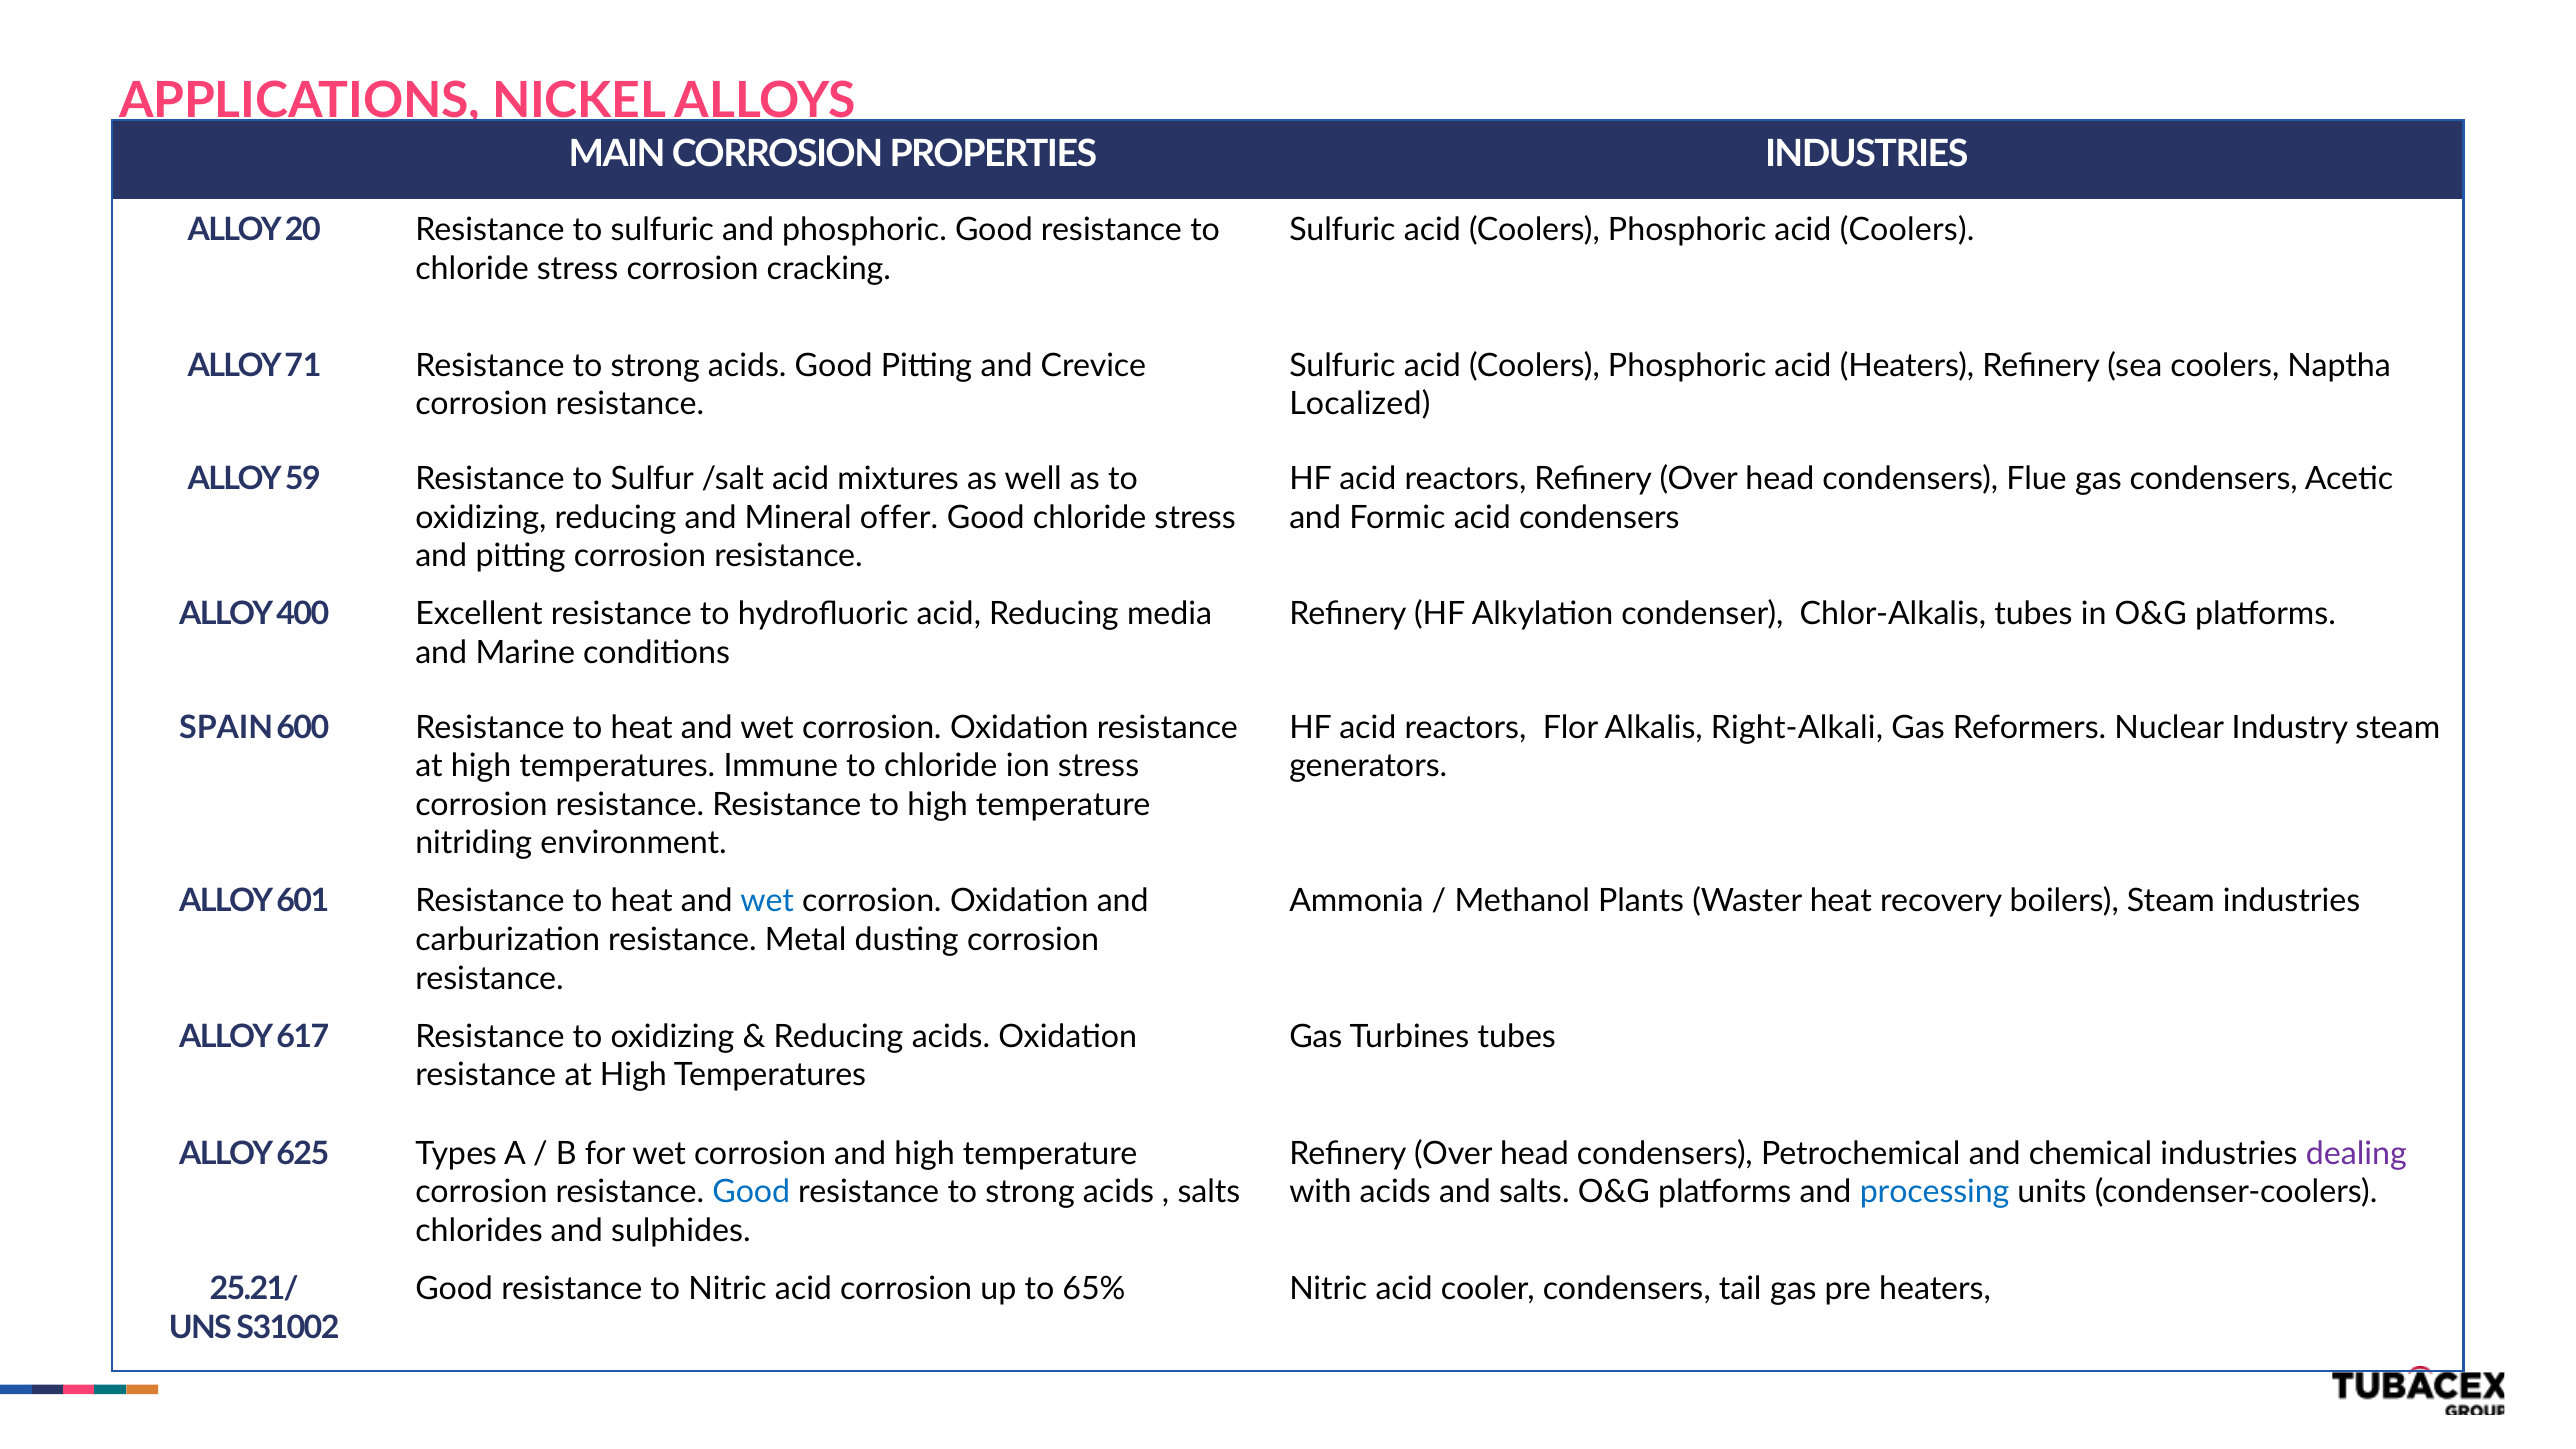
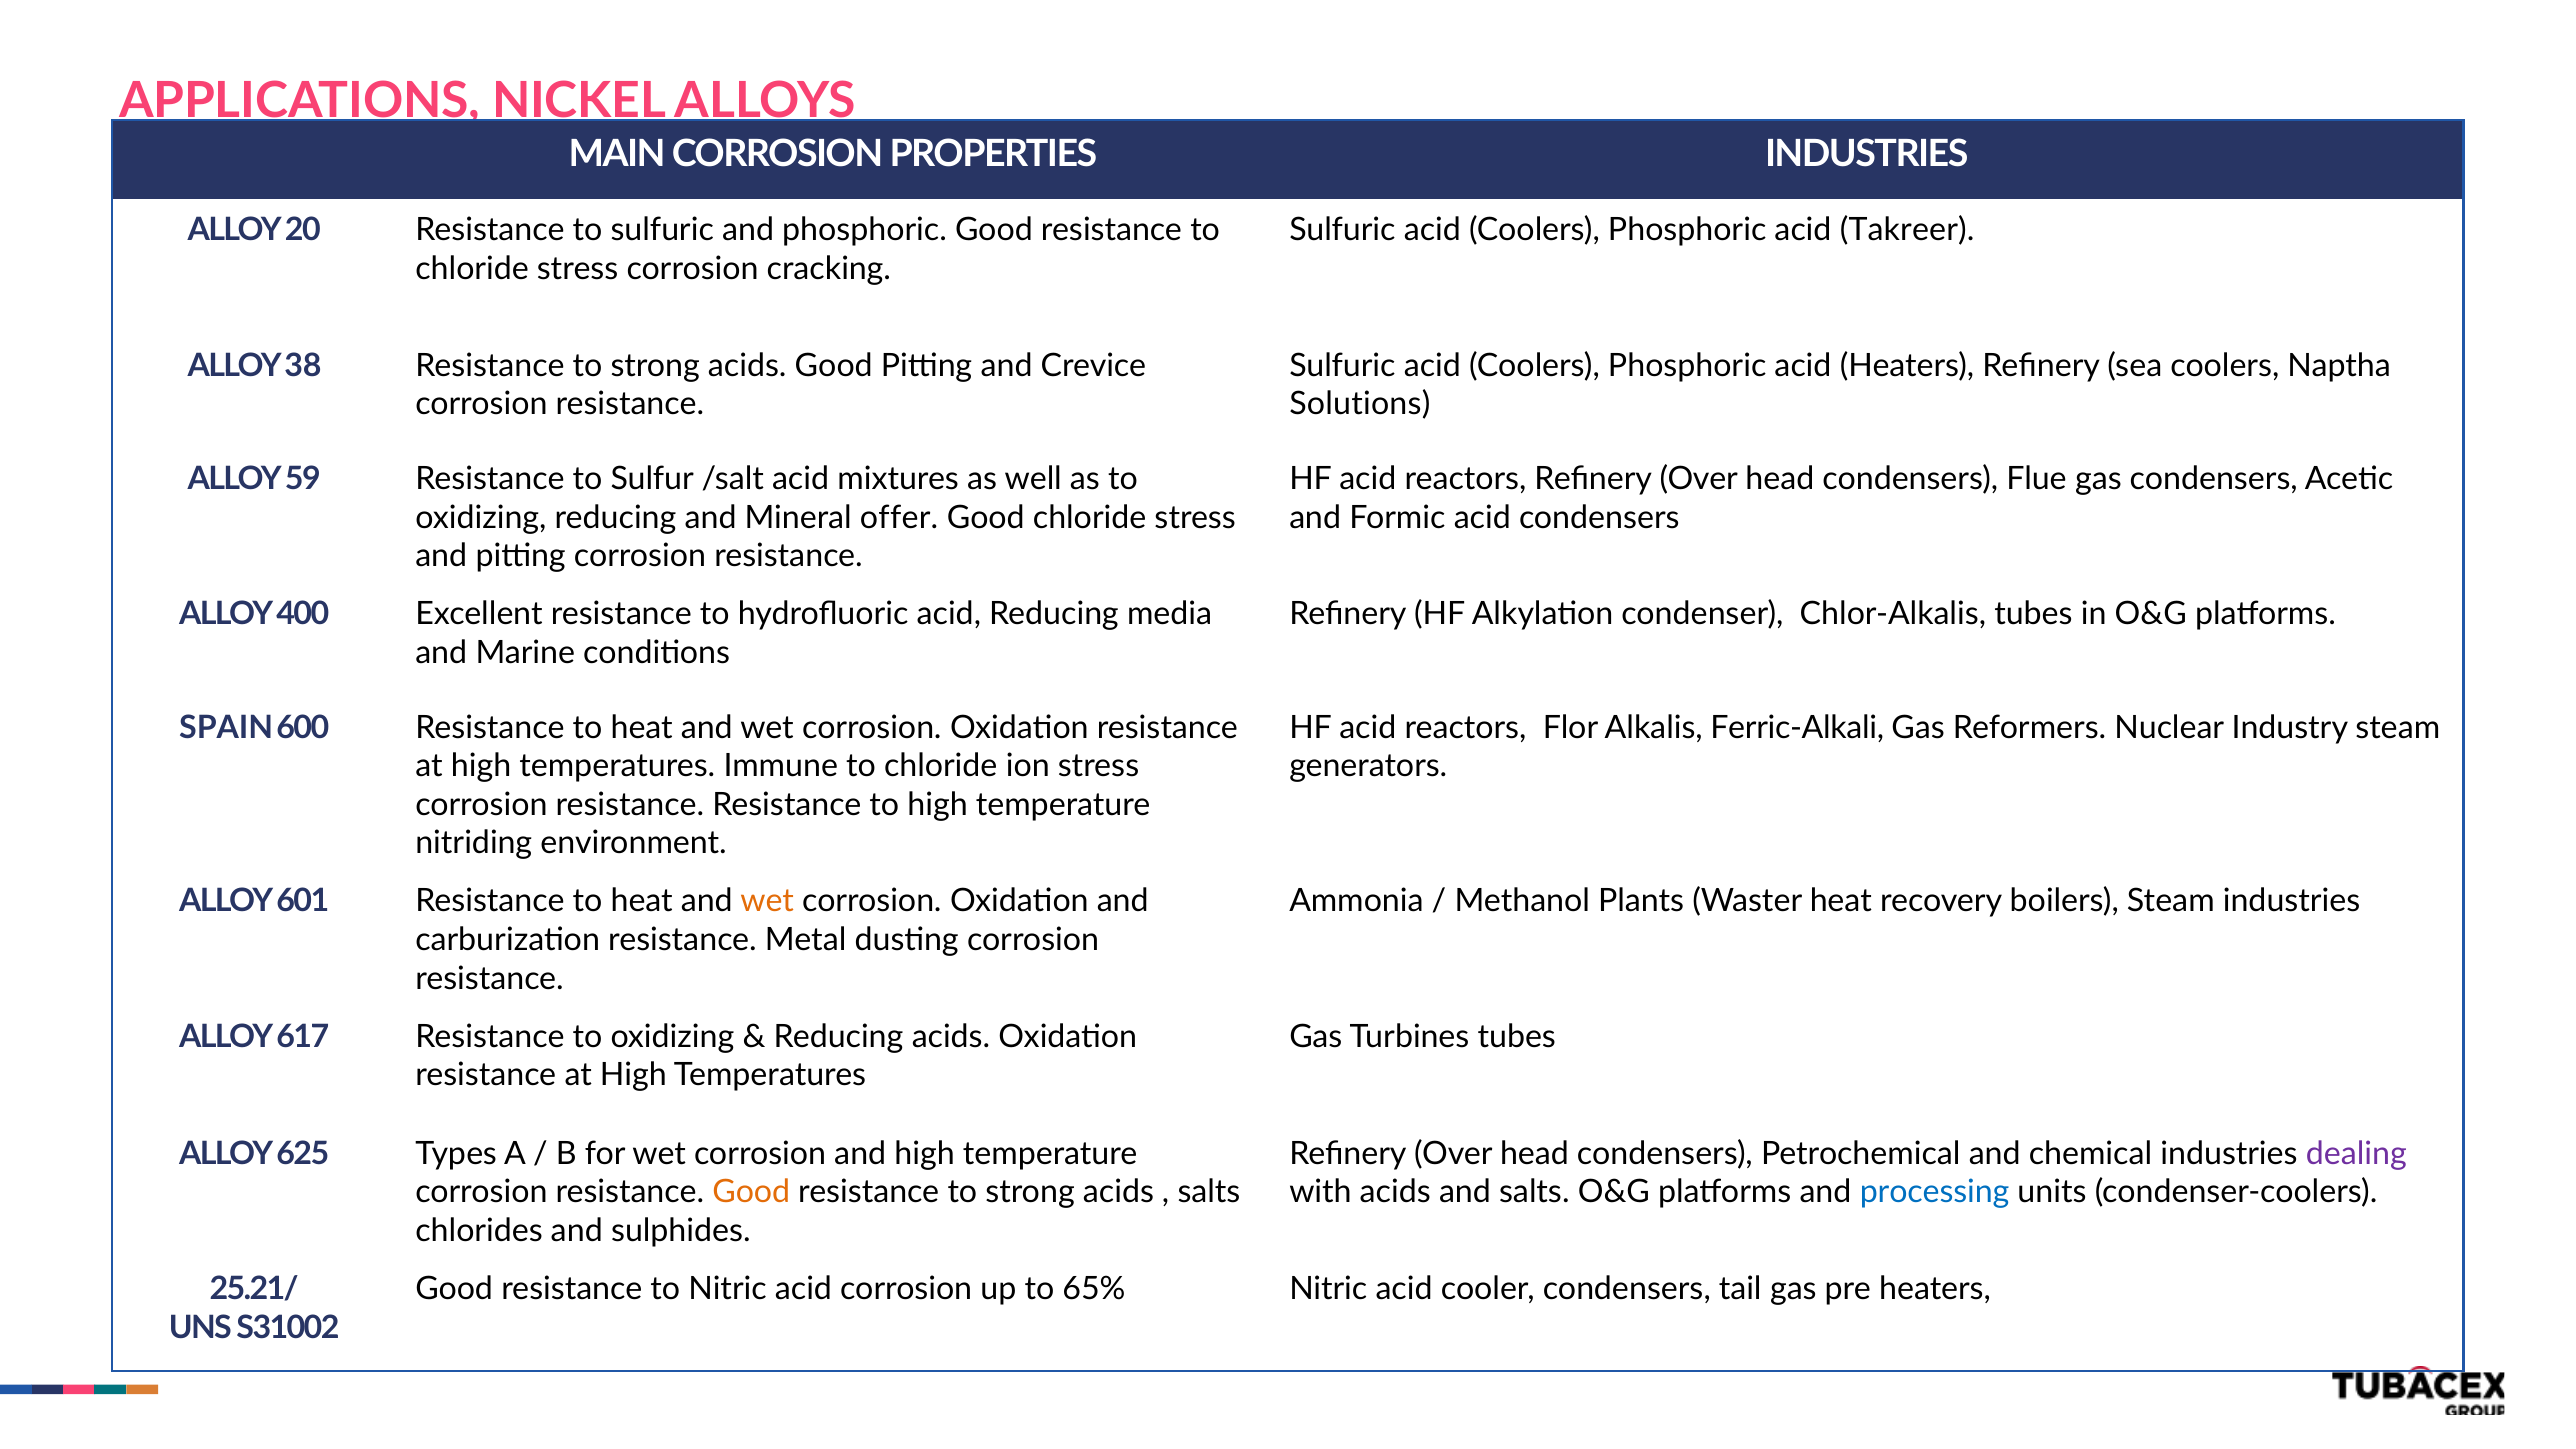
Phosphoric acid Coolers: Coolers -> Takreer
71: 71 -> 38
Localized: Localized -> Solutions
Right-Alkali: Right-Alkali -> Ferric-Alkali
wet at (767, 901) colour: blue -> orange
Good at (751, 1192) colour: blue -> orange
